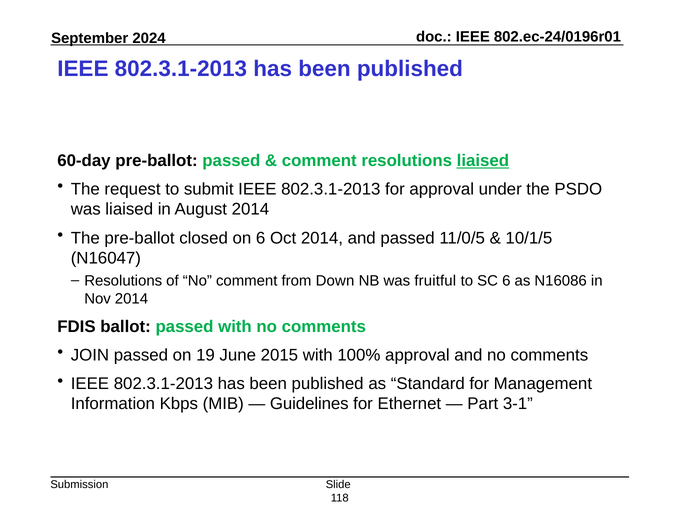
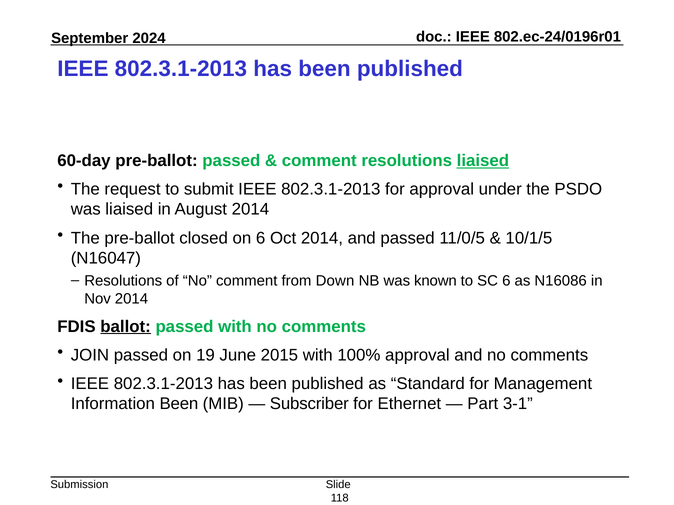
fruitful: fruitful -> known
ballot underline: none -> present
Information Kbps: Kbps -> Been
Guidelines: Guidelines -> Subscriber
